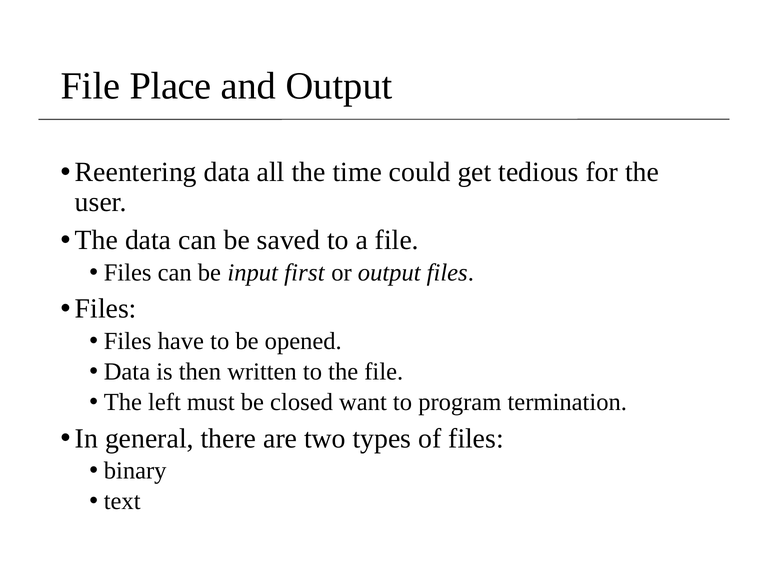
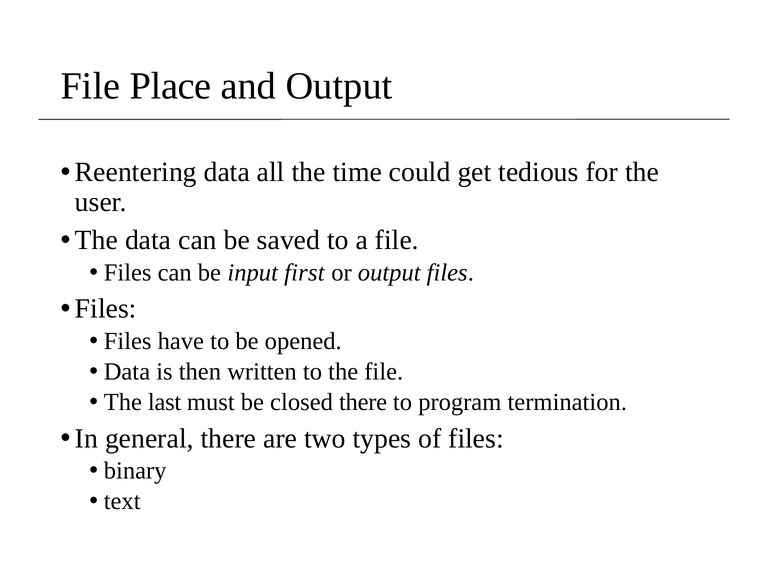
left: left -> last
closed want: want -> there
